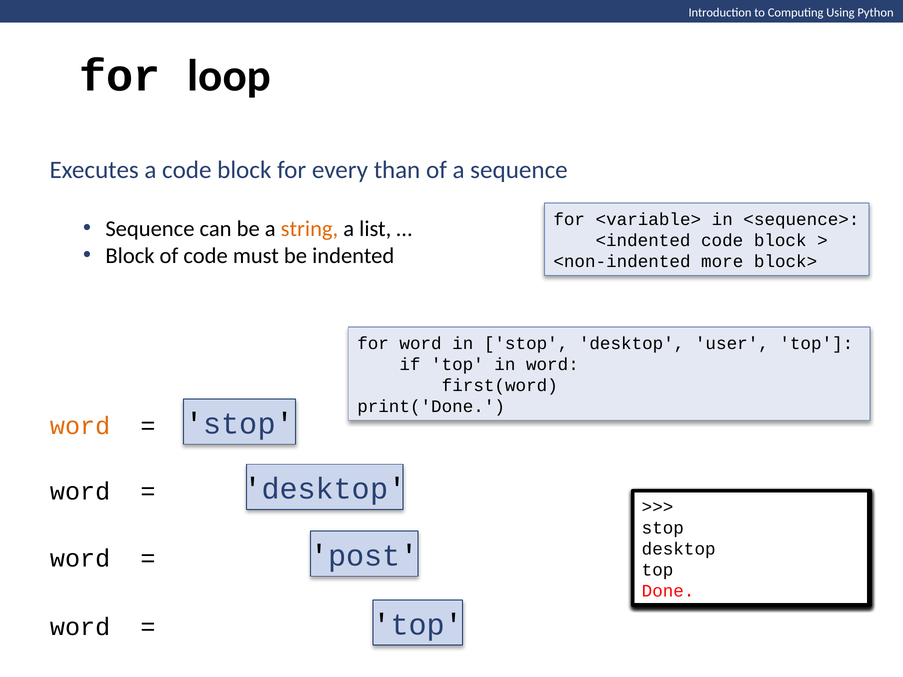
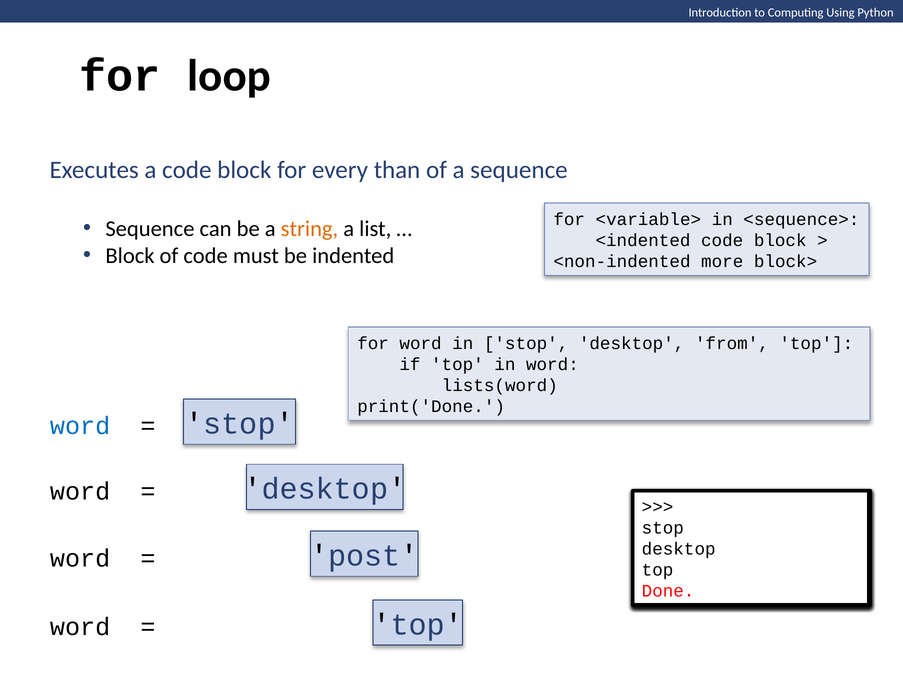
user: user -> from
first(word: first(word -> lists(word
word at (80, 426) colour: orange -> blue
